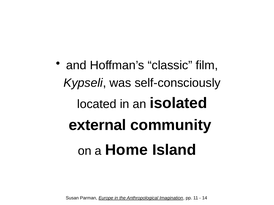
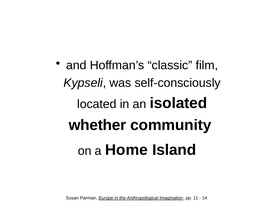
external: external -> whether
